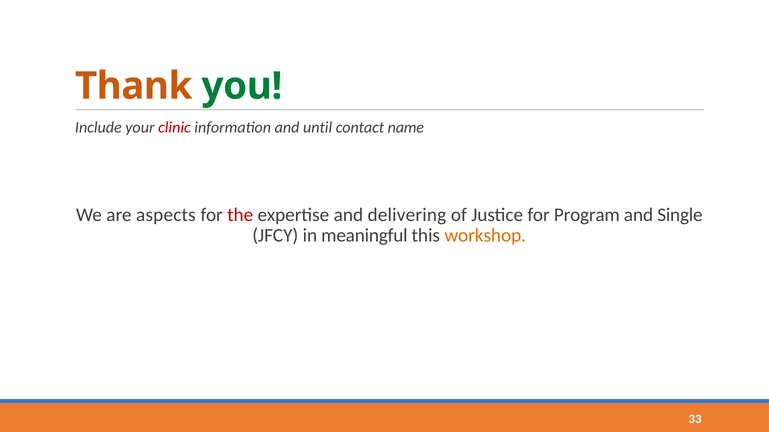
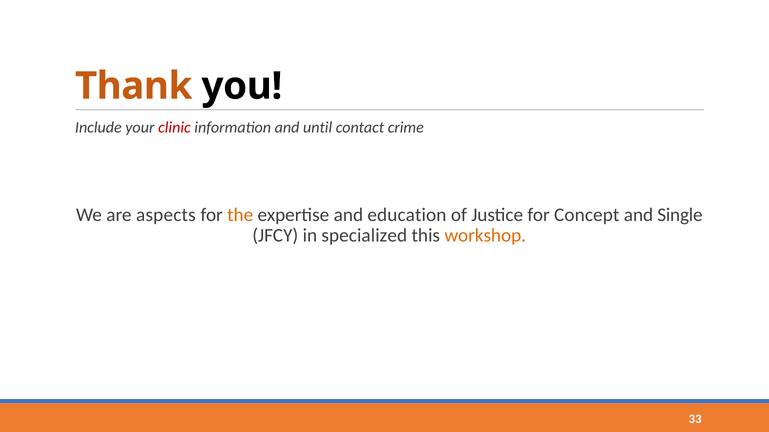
you colour: green -> black
name: name -> crime
the colour: red -> orange
delivering: delivering -> education
Program: Program -> Concept
meaningful: meaningful -> specialized
